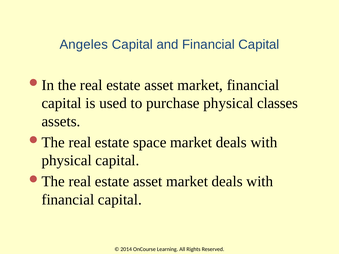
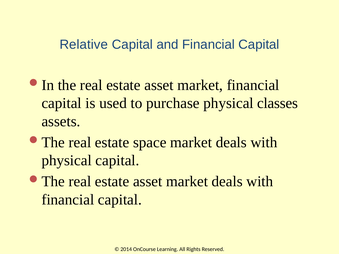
Angeles: Angeles -> Relative
